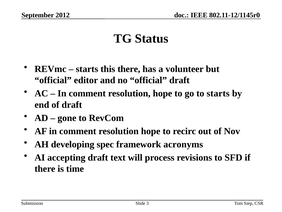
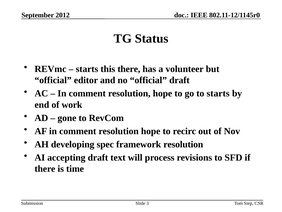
of draft: draft -> work
framework acronyms: acronyms -> resolution
